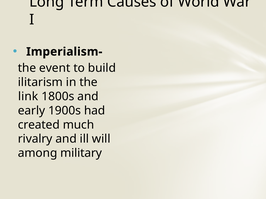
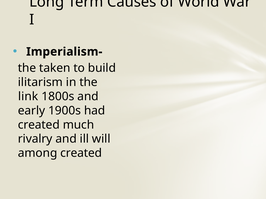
event: event -> taken
among military: military -> created
